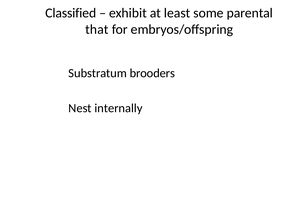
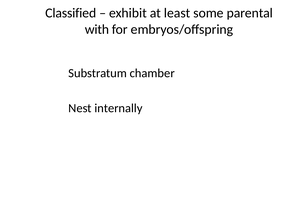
that: that -> with
brooders: brooders -> chamber
